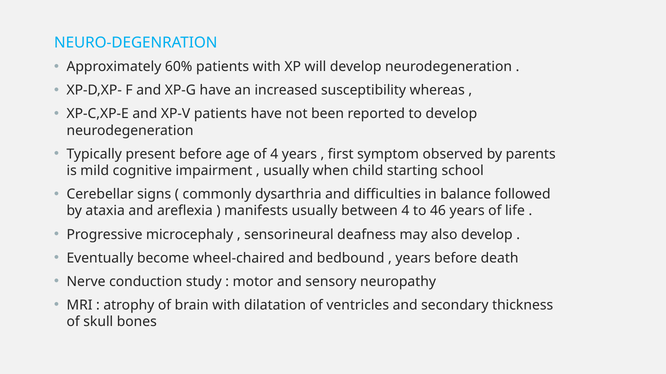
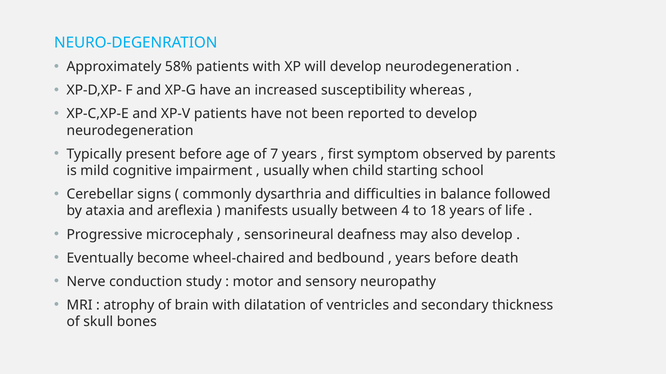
60%: 60% -> 58%
of 4: 4 -> 7
46: 46 -> 18
